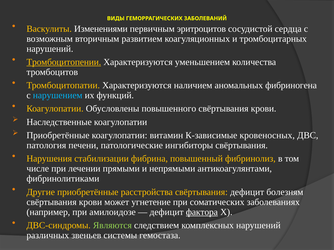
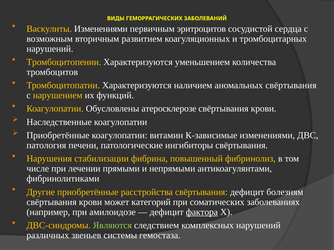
Тромбоцитопении underline: present -> none
аномальных фибриногена: фибриногена -> свёртывания
нарушением colour: light blue -> yellow
повышенного: повышенного -> атеросклерозе
К-зависимые кровеносных: кровеносных -> изменениями
угнетение: угнетение -> категорий
